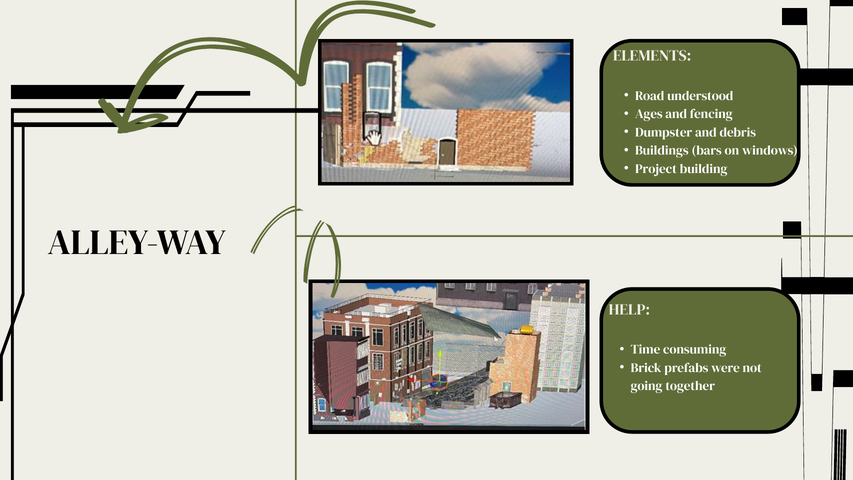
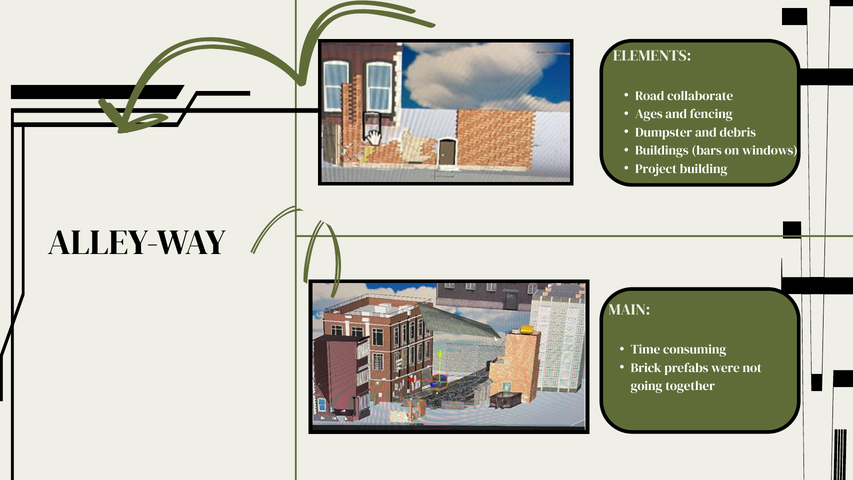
understood: understood -> collaborate
HELP: HELP -> MAIN
